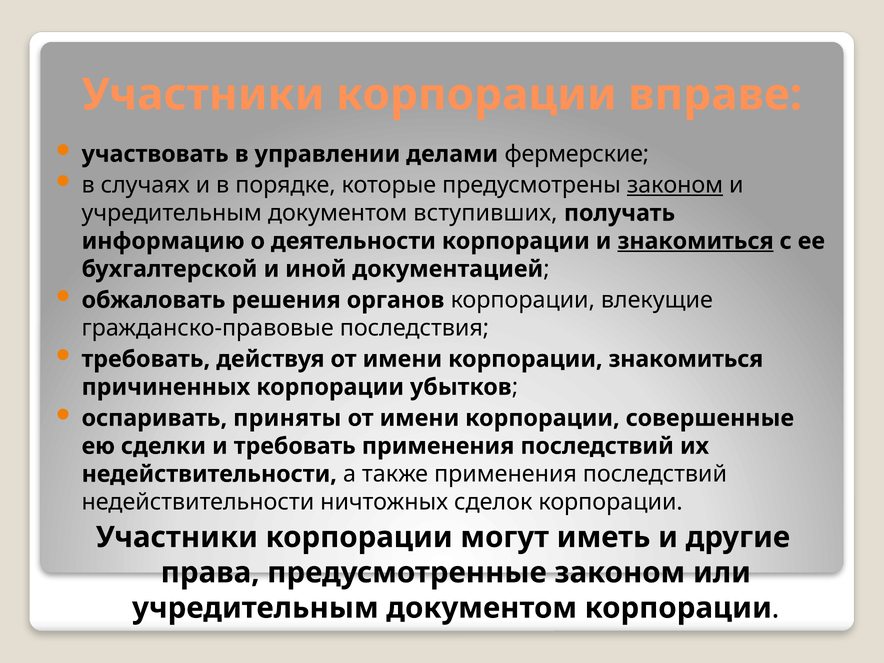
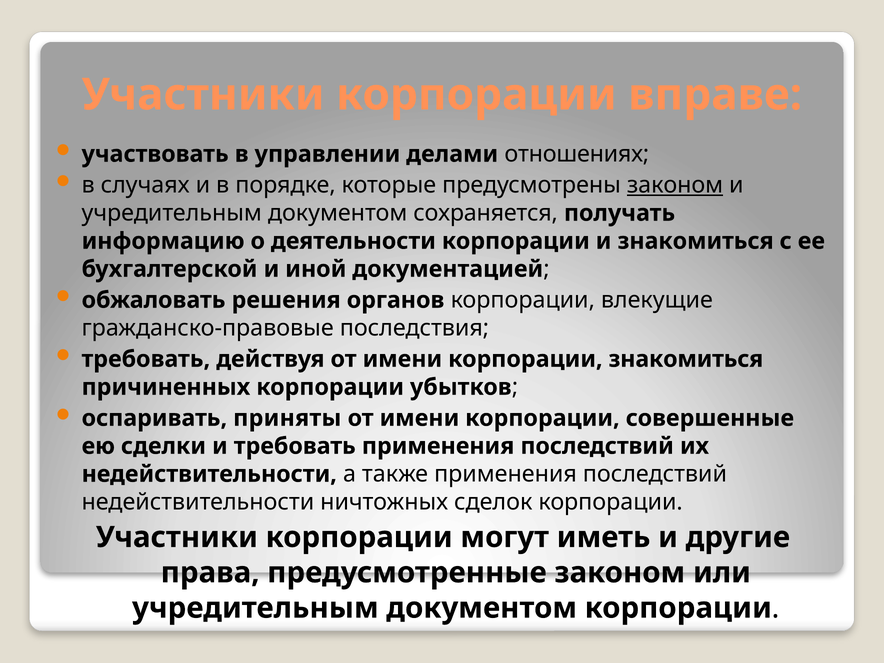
фермерские: фермерские -> отношениях
вступивших: вступивших -> сохраняется
знакомиться at (696, 241) underline: present -> none
